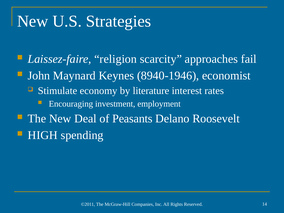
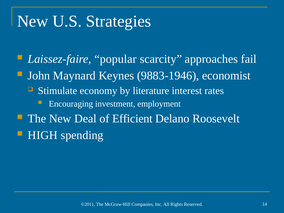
religion: religion -> popular
8940-1946: 8940-1946 -> 9883-1946
Peasants: Peasants -> Efficient
